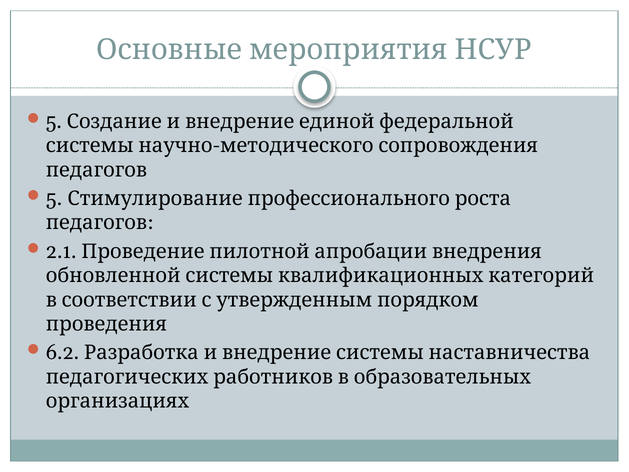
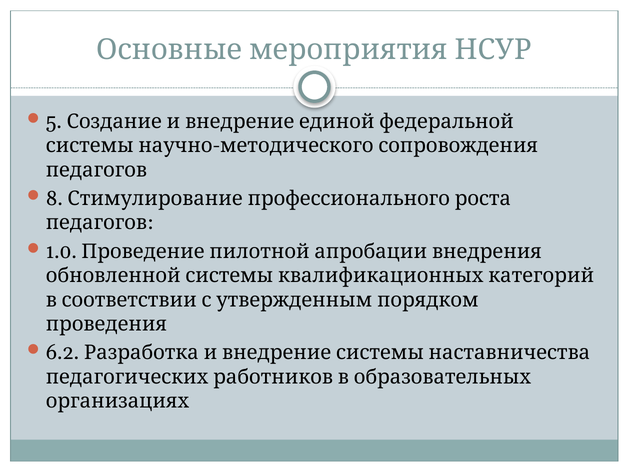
5 at (54, 199): 5 -> 8
2.1: 2.1 -> 1.0
